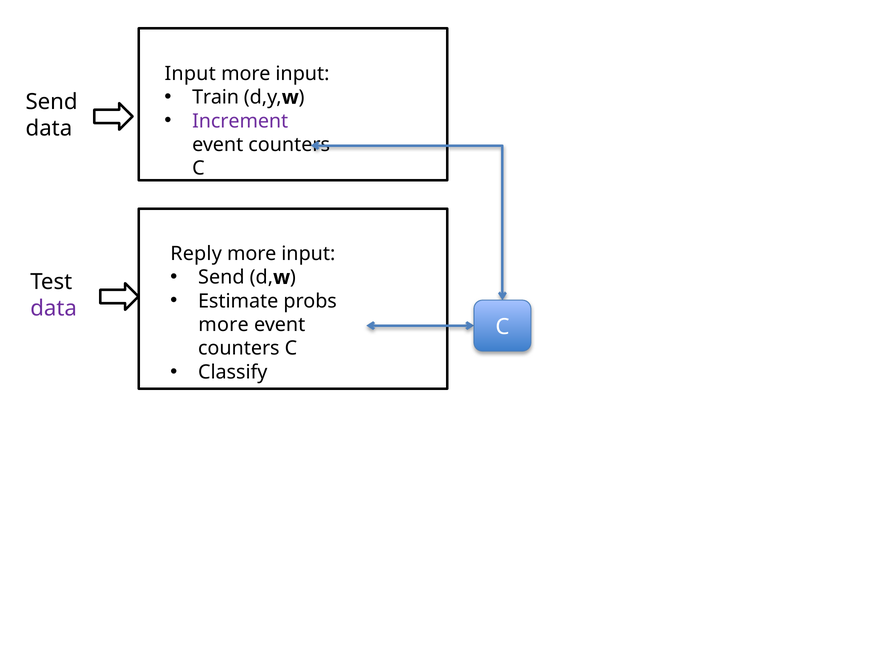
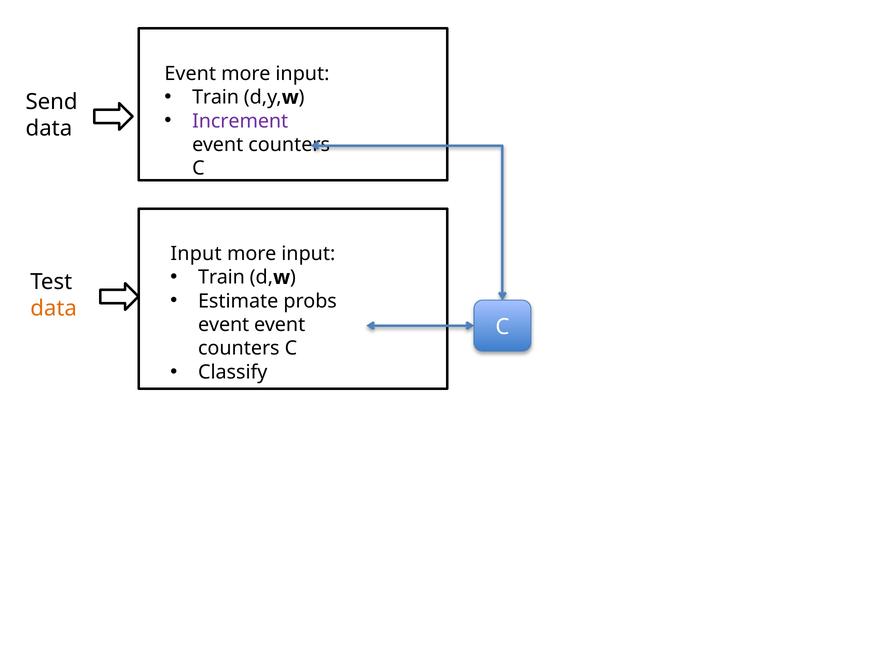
Input at (190, 74): Input -> Event
Reply at (196, 254): Reply -> Input
Send at (221, 278): Send -> Train
data at (54, 309) colour: purple -> orange
more at (223, 325): more -> event
